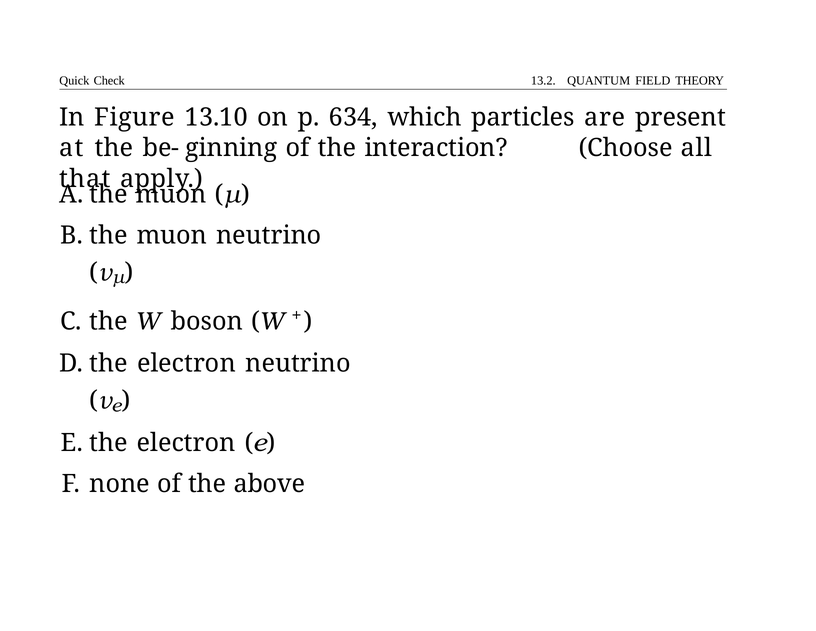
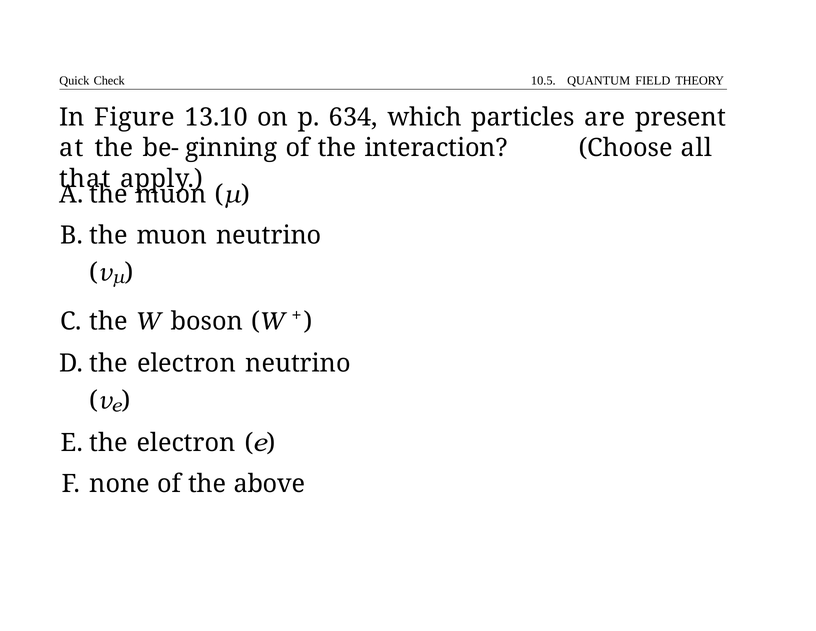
13.2: 13.2 -> 10.5
